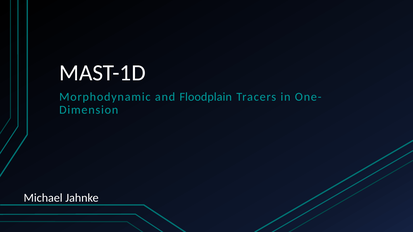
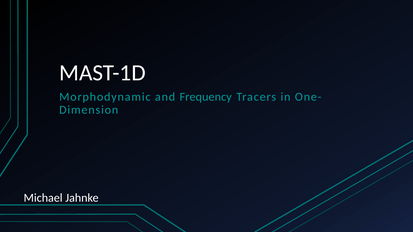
Floodplain: Floodplain -> Frequency
